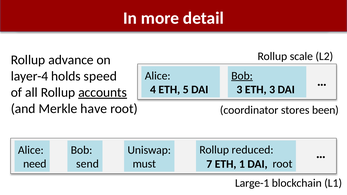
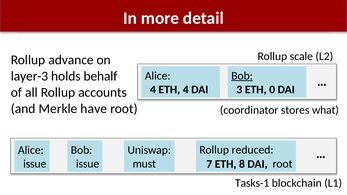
layer-4: layer-4 -> layer-3
speed: speed -> behalf
ETH 5: 5 -> 4
ETH 3: 3 -> 0
accounts underline: present -> none
been: been -> what
need at (35, 164): need -> issue
send at (87, 164): send -> issue
1: 1 -> 8
Large-1: Large-1 -> Tasks-1
